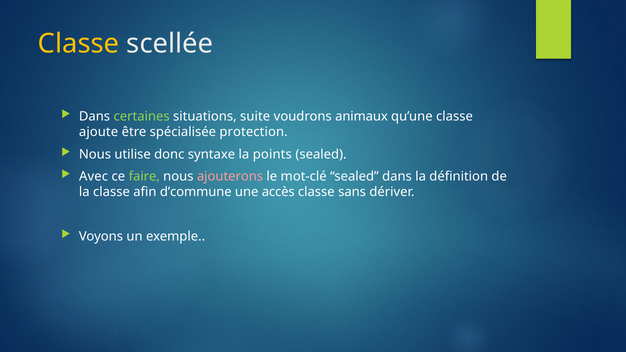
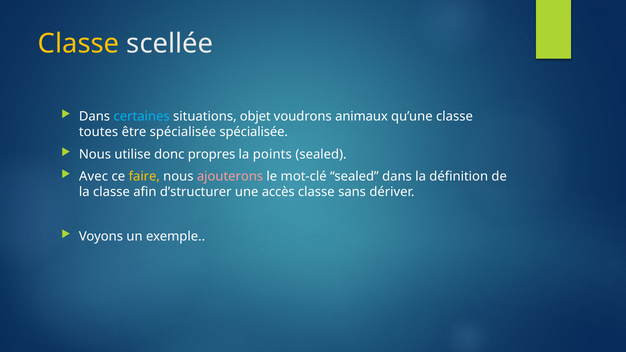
certaines colour: light green -> light blue
suite: suite -> objet
ajoute: ajoute -> toutes
spécialisée protection: protection -> spécialisée
syntaxe: syntaxe -> propres
faire colour: light green -> yellow
d’commune: d’commune -> d’structurer
